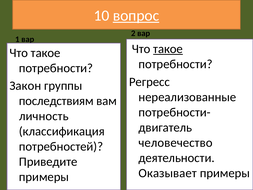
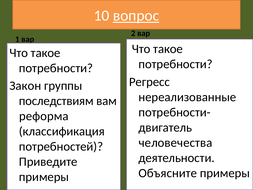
такое at (168, 49) underline: present -> none
личность: личность -> реформа
человечество: человечество -> человечества
Оказывает: Оказывает -> Объясните
